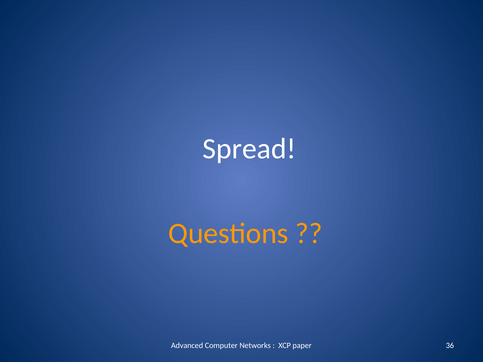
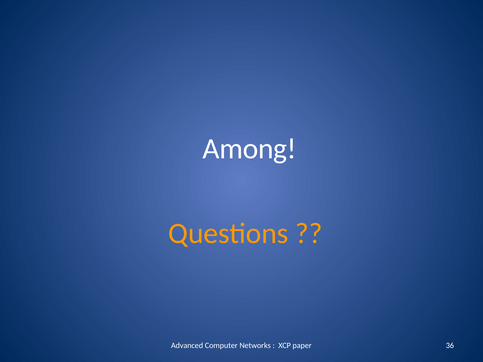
Spread: Spread -> Among
